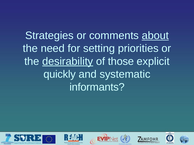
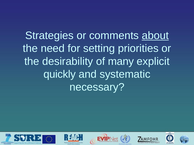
desirability underline: present -> none
those: those -> many
informants: informants -> necessary
